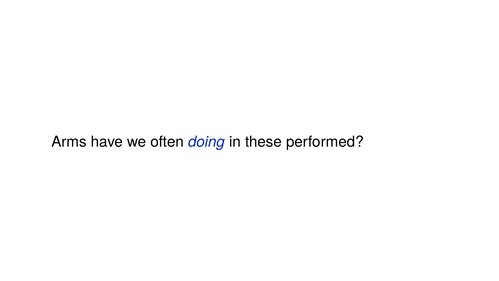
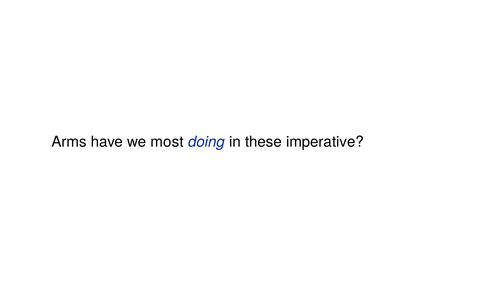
often: often -> most
performed: performed -> imperative
